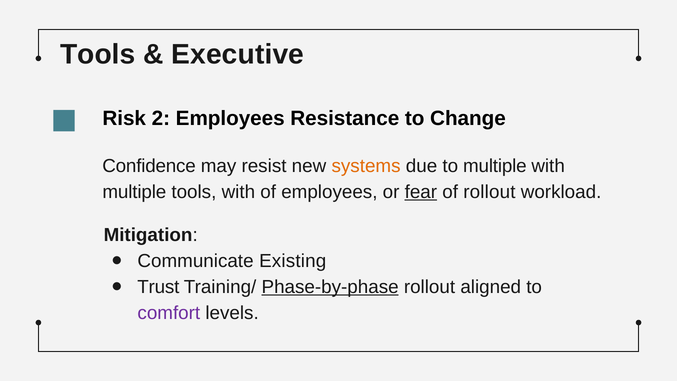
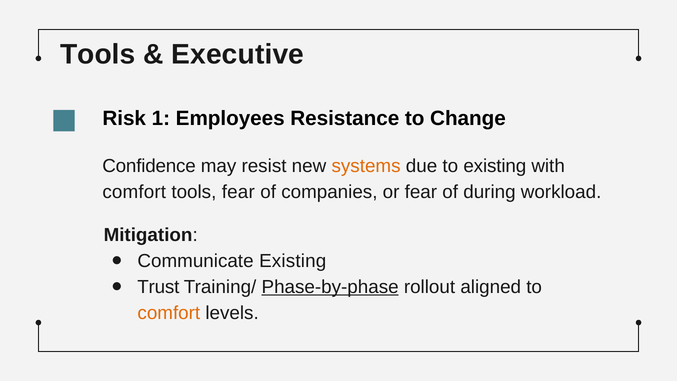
2: 2 -> 1
to multiple: multiple -> existing
multiple at (134, 192): multiple -> comfort
tools with: with -> fear
of employees: employees -> companies
fear at (421, 192) underline: present -> none
of rollout: rollout -> during
comfort at (169, 313) colour: purple -> orange
